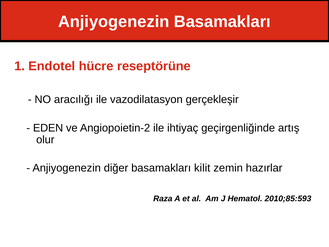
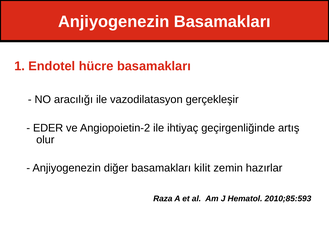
hücre reseptörüne: reseptörüne -> basamakları
EDEN: EDEN -> EDER
